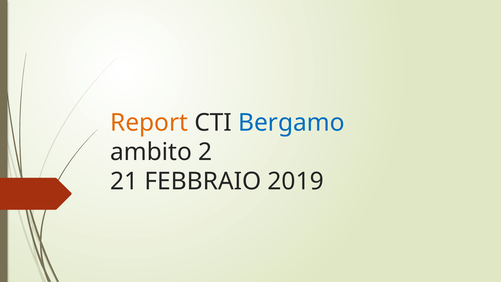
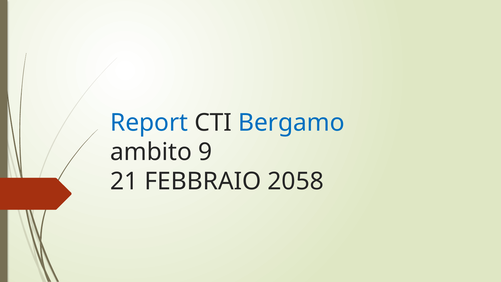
Report colour: orange -> blue
2: 2 -> 9
2019: 2019 -> 2058
